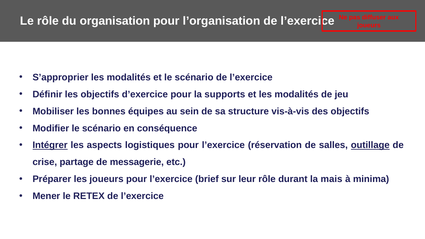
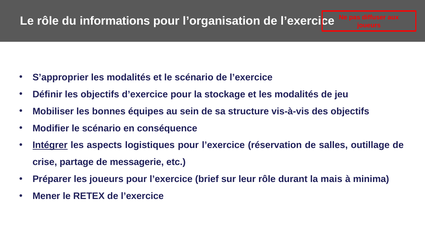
organisation: organisation -> informations
supports: supports -> stockage
outillage underline: present -> none
